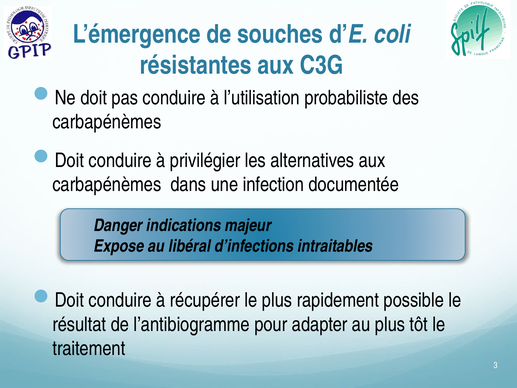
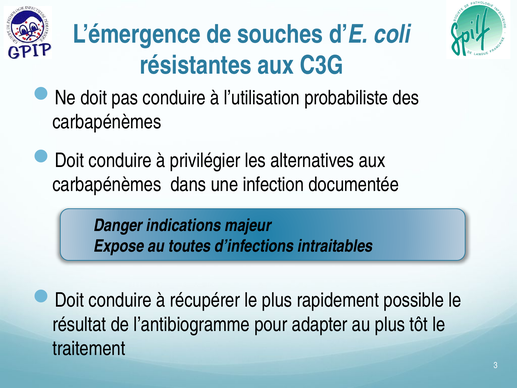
libéral: libéral -> toutes
